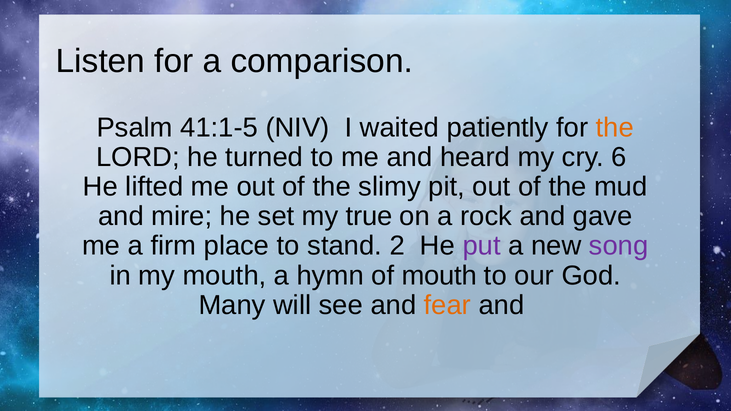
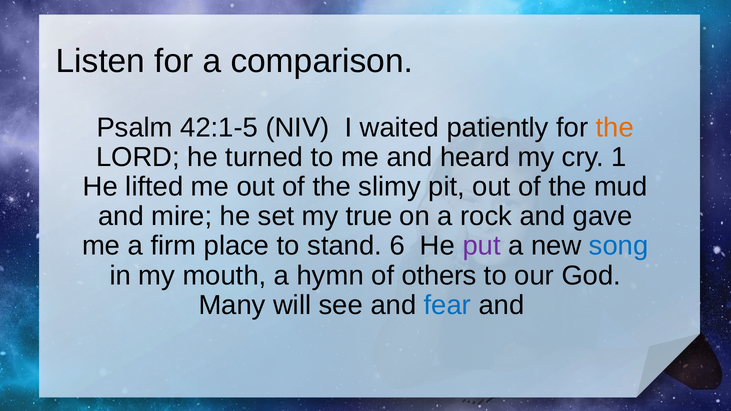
41:1-5: 41:1-5 -> 42:1-5
6: 6 -> 1
2: 2 -> 6
song colour: purple -> blue
of mouth: mouth -> others
fear colour: orange -> blue
